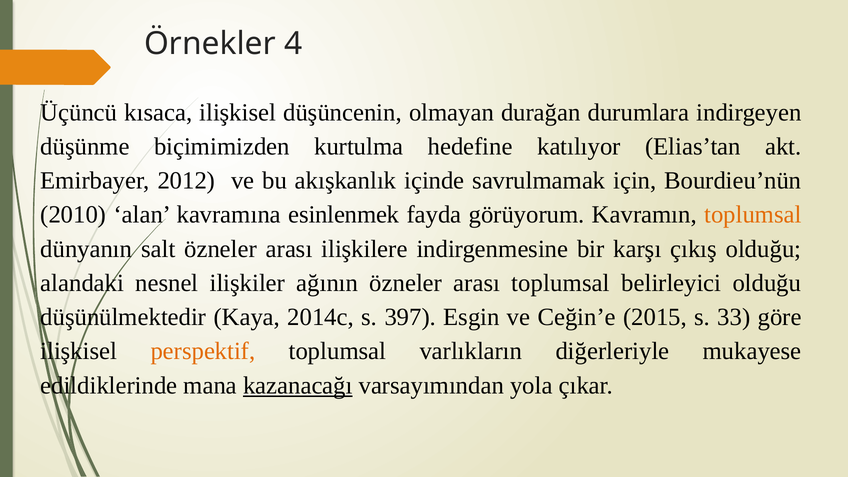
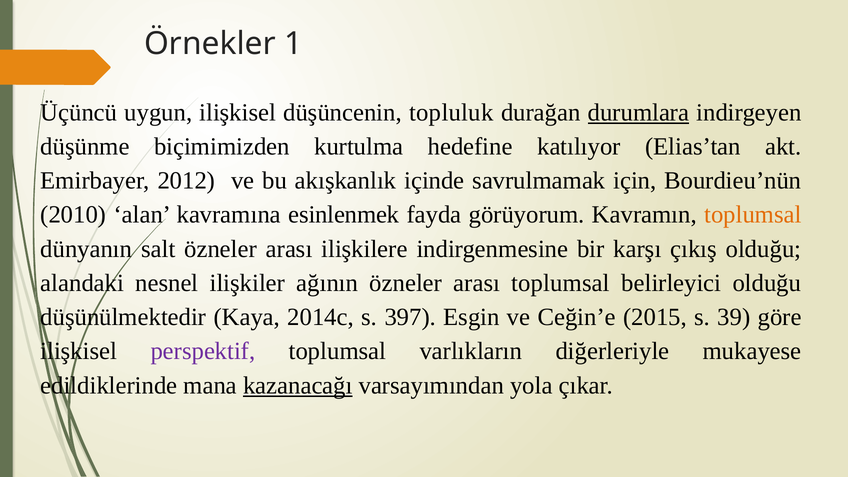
4: 4 -> 1
kısaca: kısaca -> uygun
olmayan: olmayan -> topluluk
durumlara underline: none -> present
33: 33 -> 39
perspektif colour: orange -> purple
